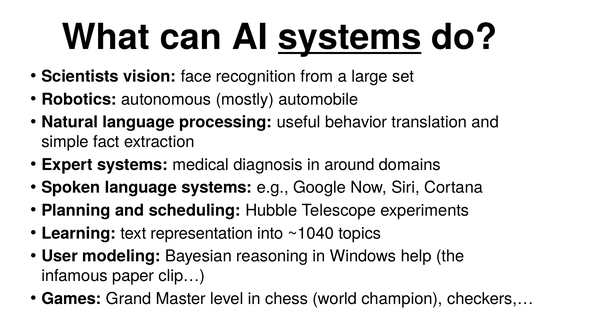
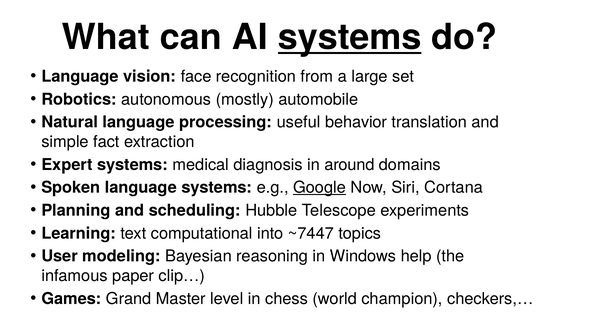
Scientists at (80, 77): Scientists -> Language
Google underline: none -> present
representation: representation -> computational
~1040: ~1040 -> ~7447
